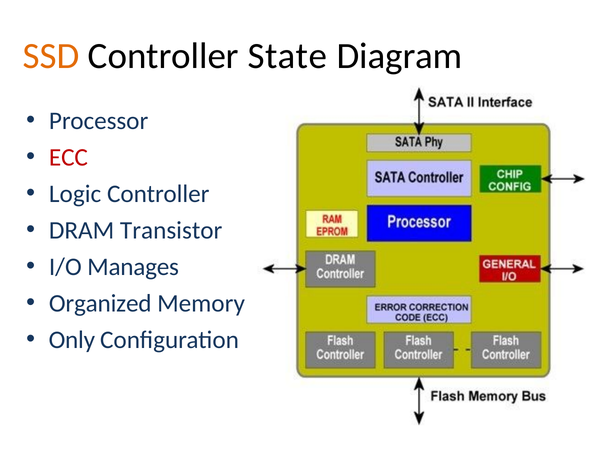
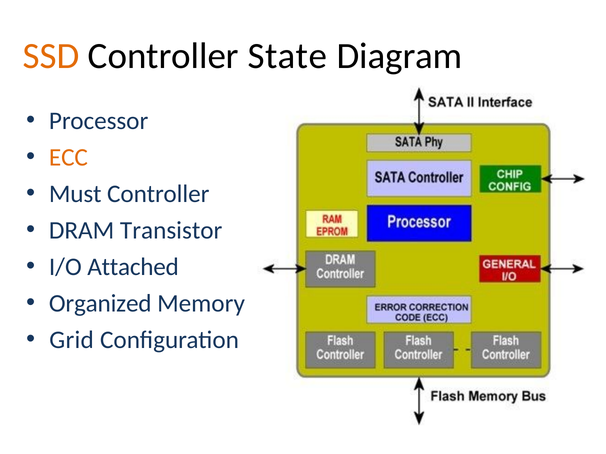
ECC colour: red -> orange
Logic: Logic -> Must
Manages: Manages -> Attached
Only: Only -> Grid
